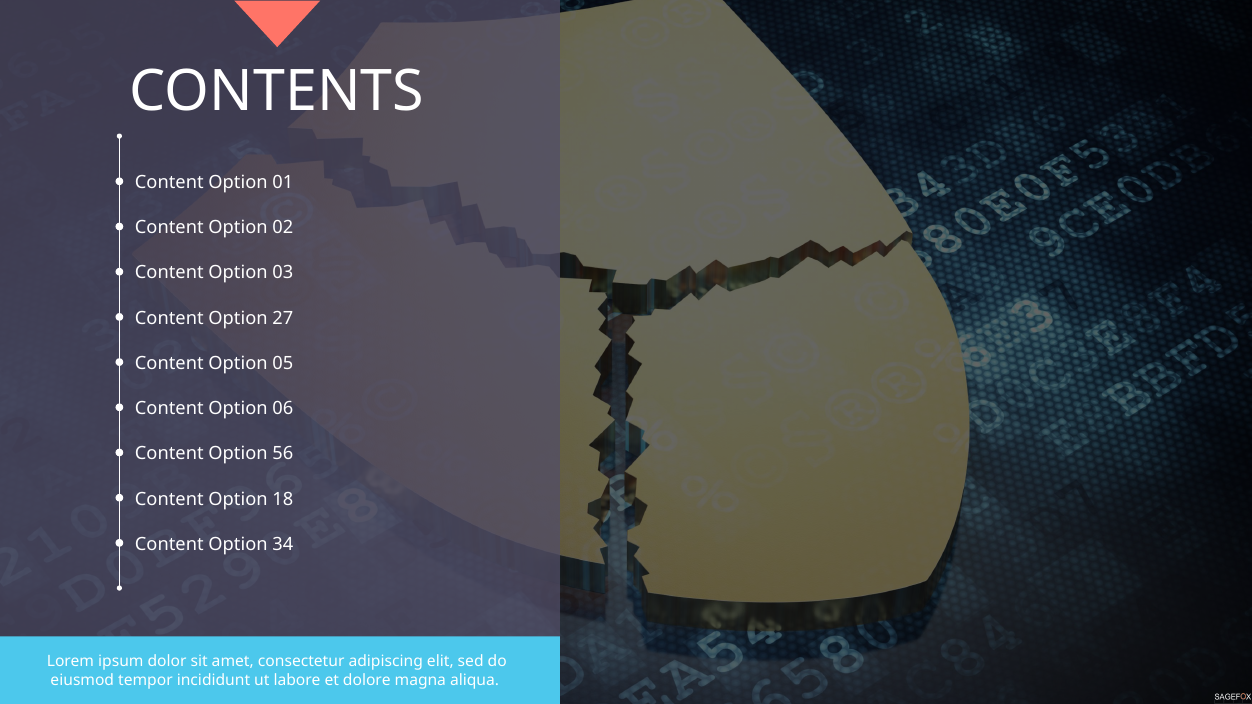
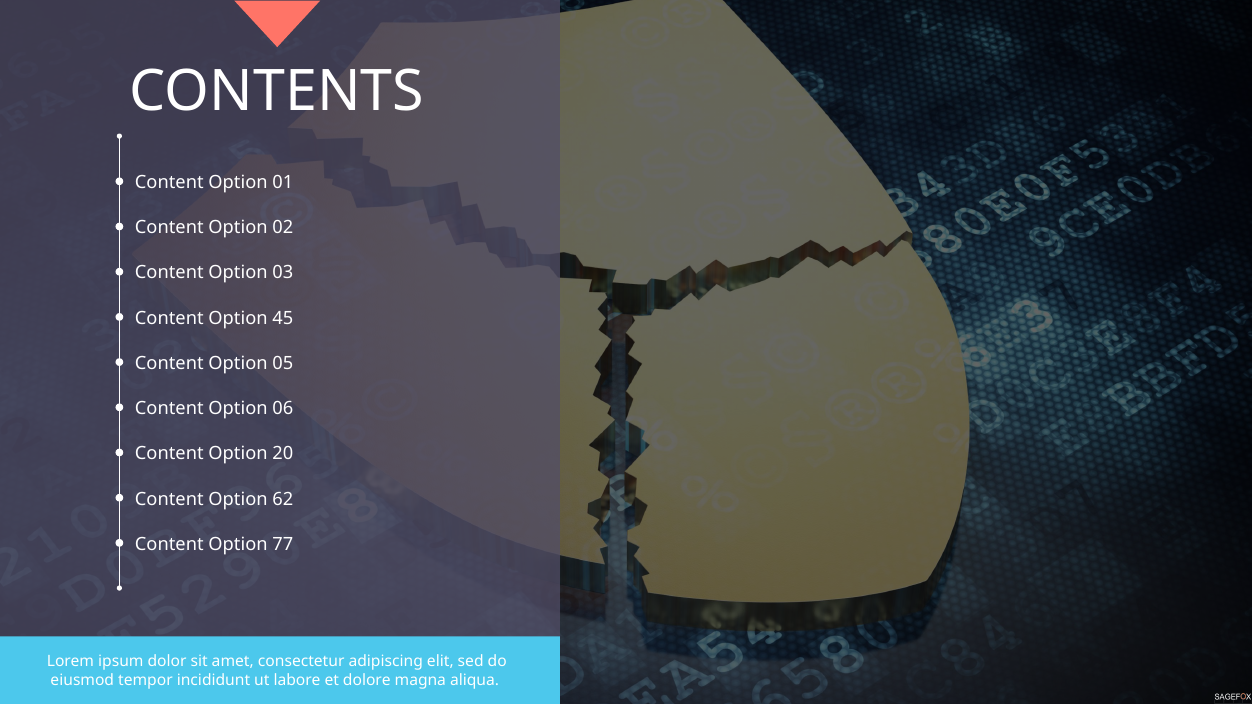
27: 27 -> 45
56: 56 -> 20
18: 18 -> 62
34: 34 -> 77
